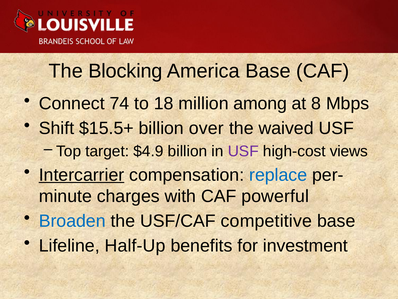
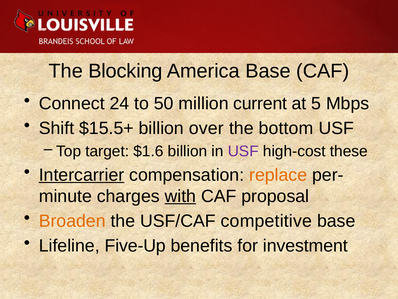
74: 74 -> 24
18: 18 -> 50
among: among -> current
8: 8 -> 5
waived: waived -> bottom
$4.9: $4.9 -> $1.6
views: views -> these
replace colour: blue -> orange
with underline: none -> present
powerful: powerful -> proposal
Broaden colour: blue -> orange
Half-Up: Half-Up -> Five-Up
